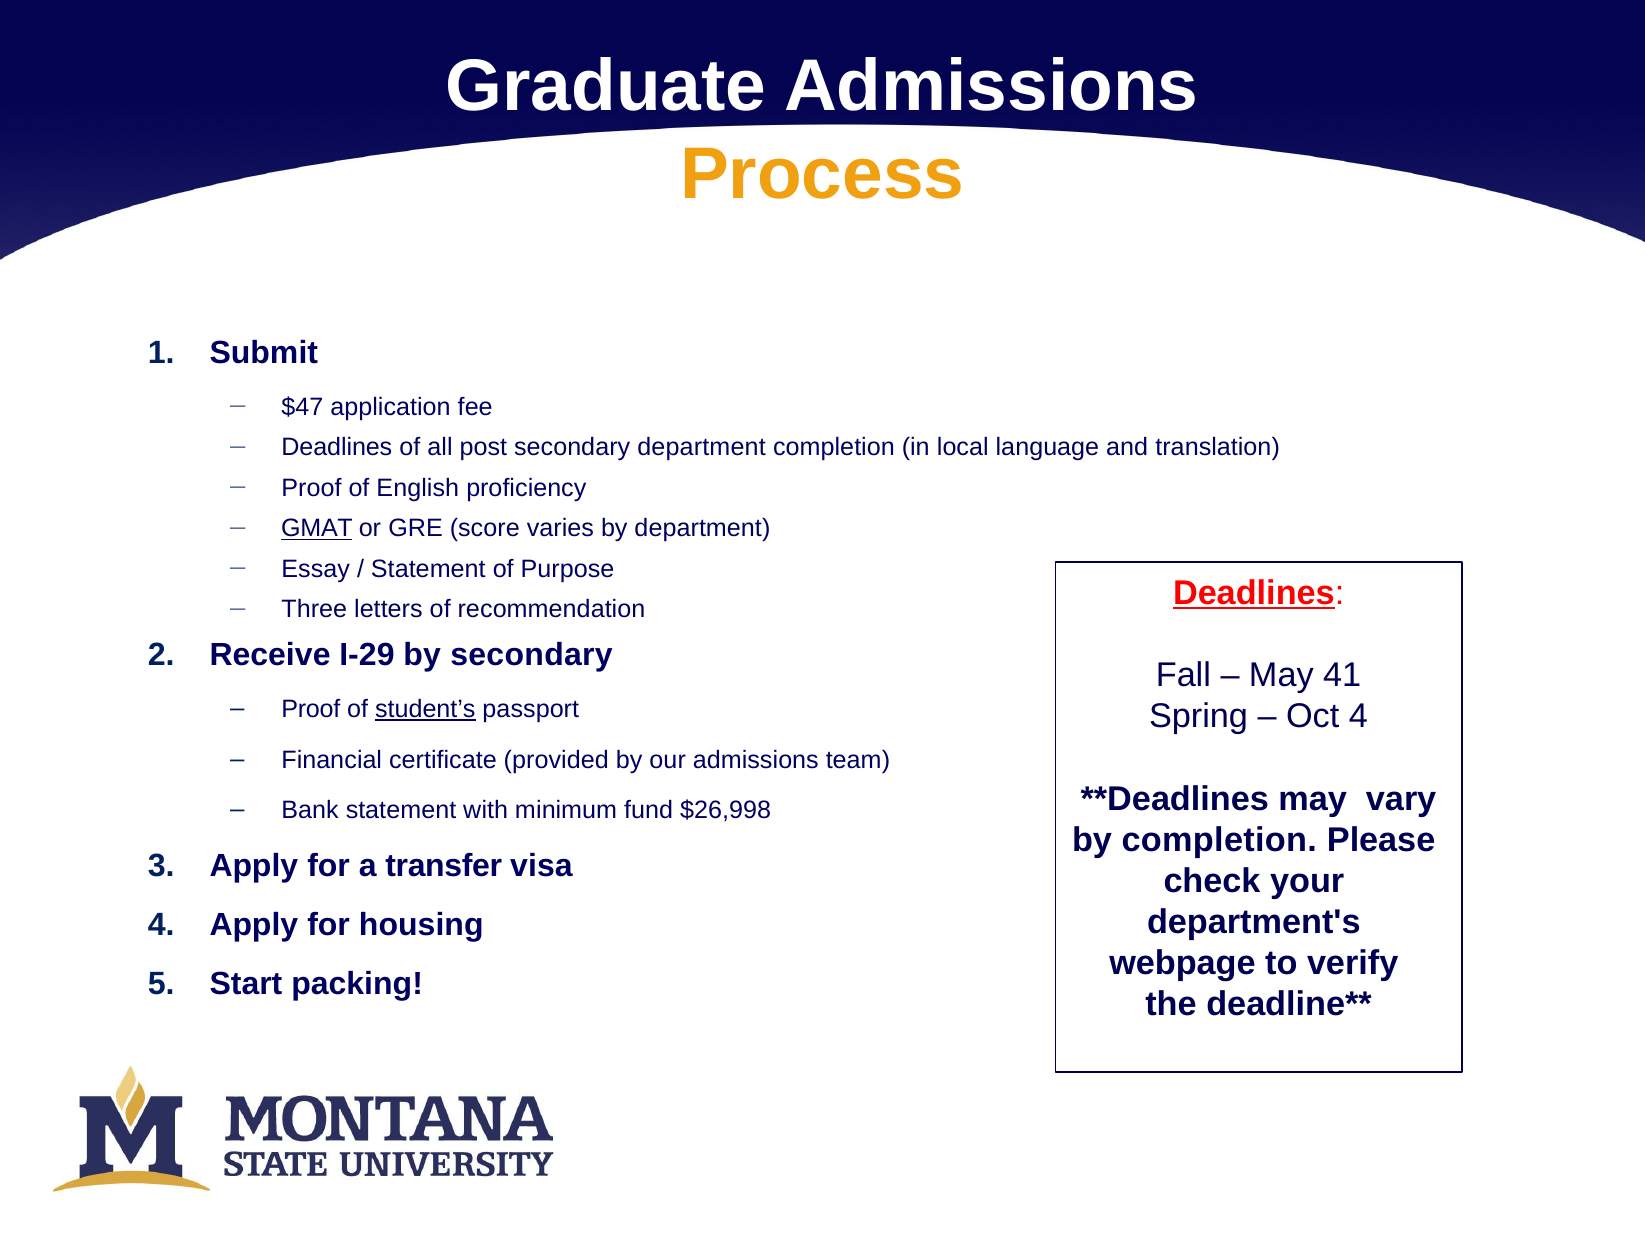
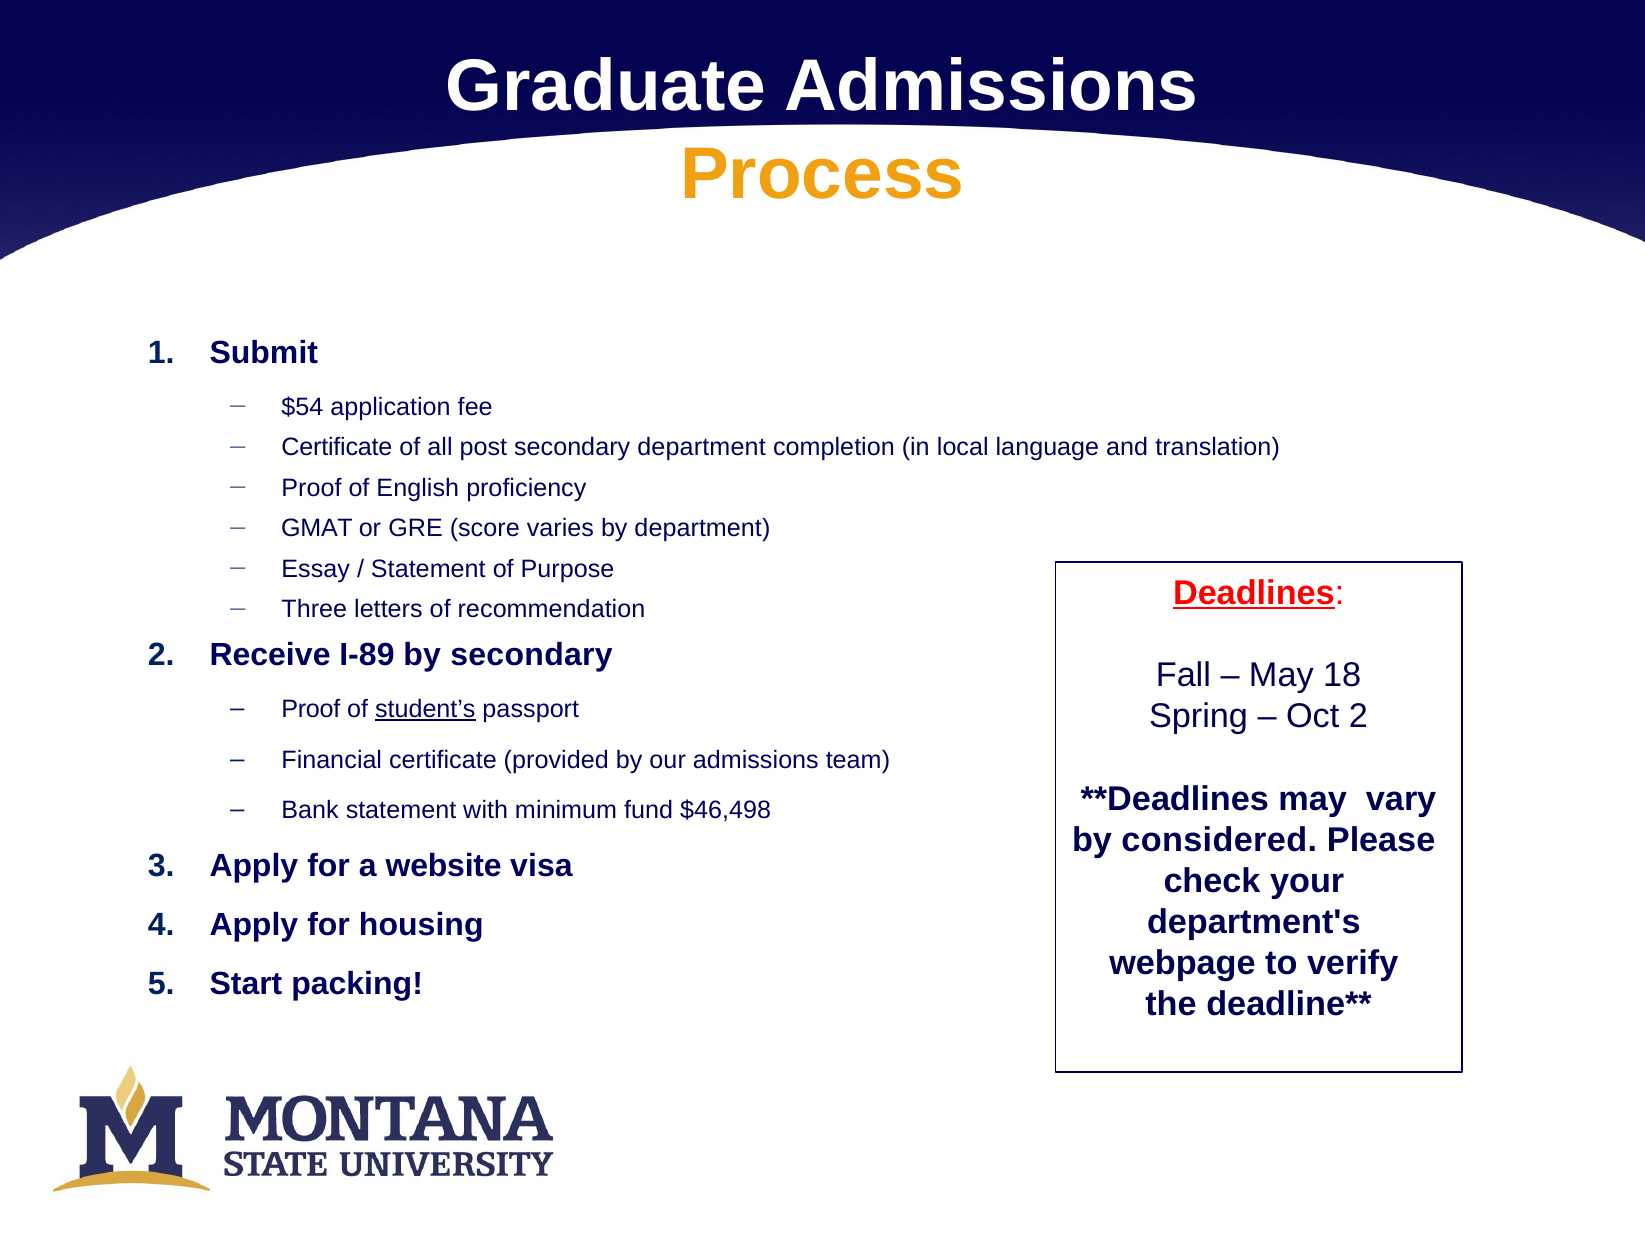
$47: $47 -> $54
Deadlines at (337, 448): Deadlines -> Certificate
GMAT underline: present -> none
I-29: I-29 -> I-89
41: 41 -> 18
Oct 4: 4 -> 2
$26,998: $26,998 -> $46,498
by completion: completion -> considered
transfer: transfer -> website
